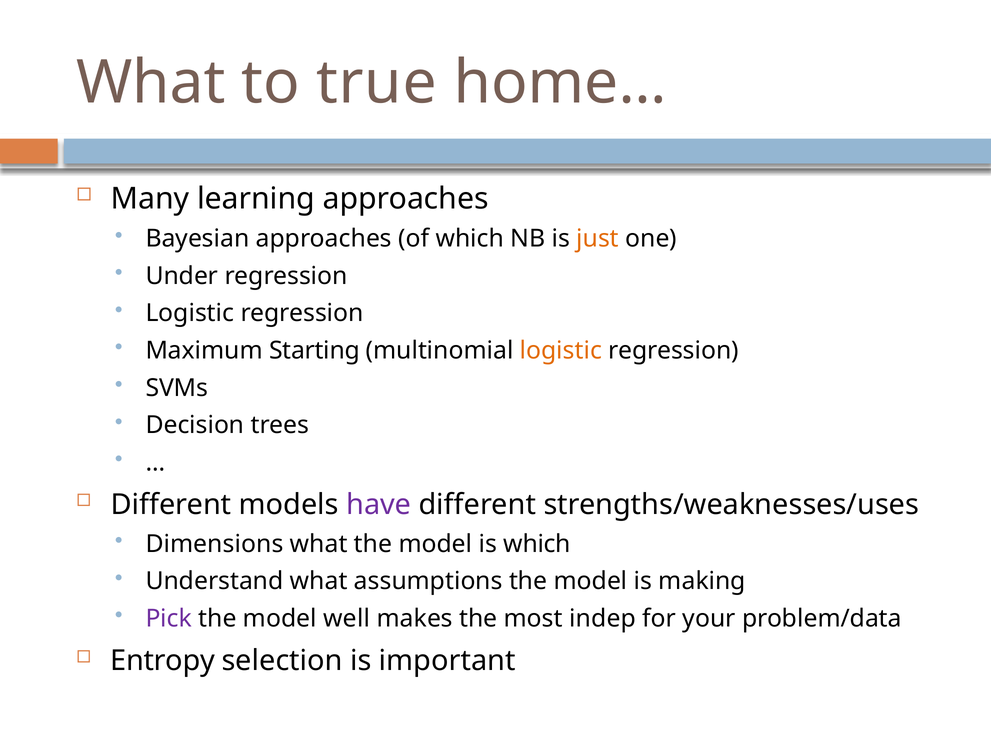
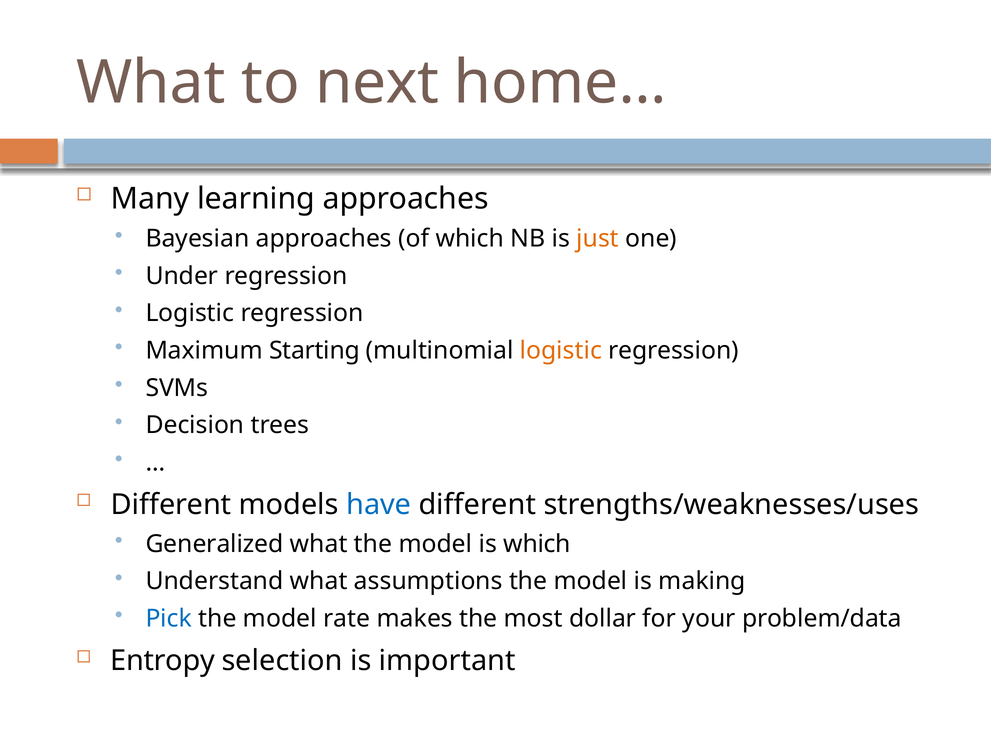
true: true -> next
have colour: purple -> blue
Dimensions: Dimensions -> Generalized
Pick colour: purple -> blue
well: well -> rate
indep: indep -> dollar
